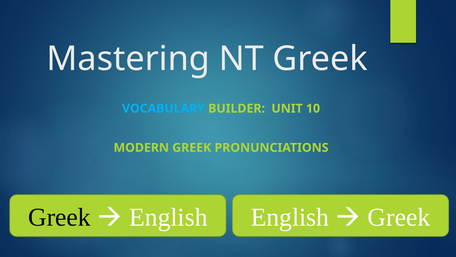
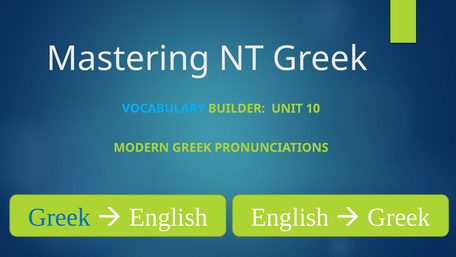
Greek at (59, 217) colour: black -> blue
